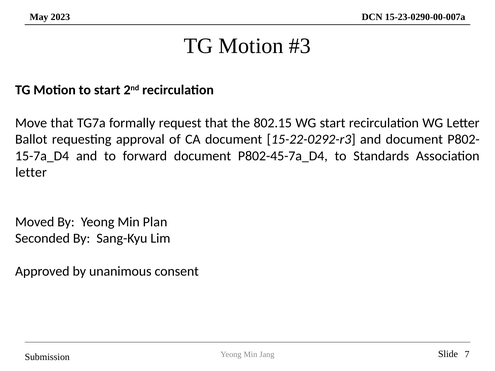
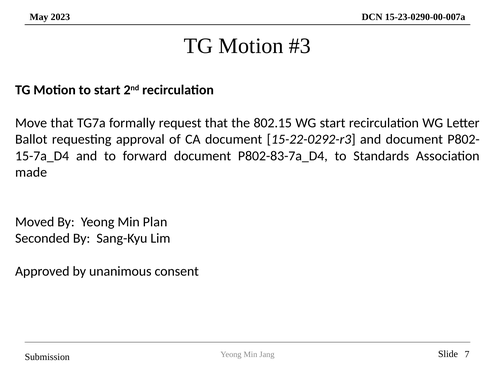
P802-45-7a_D4: P802-45-7a_D4 -> P802-83-7a_D4
letter at (31, 173): letter -> made
